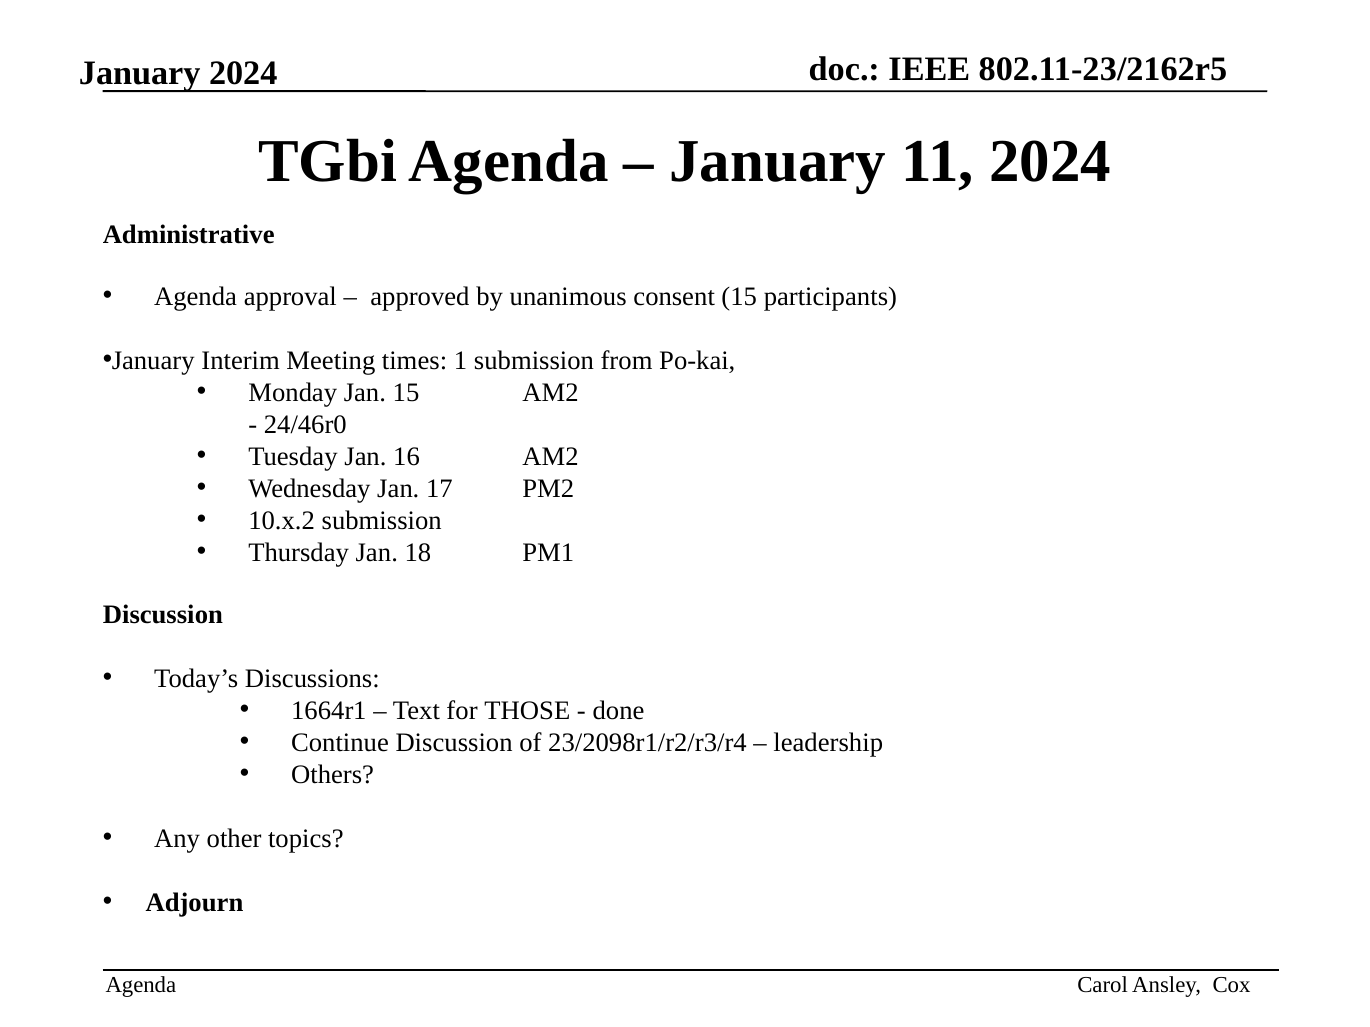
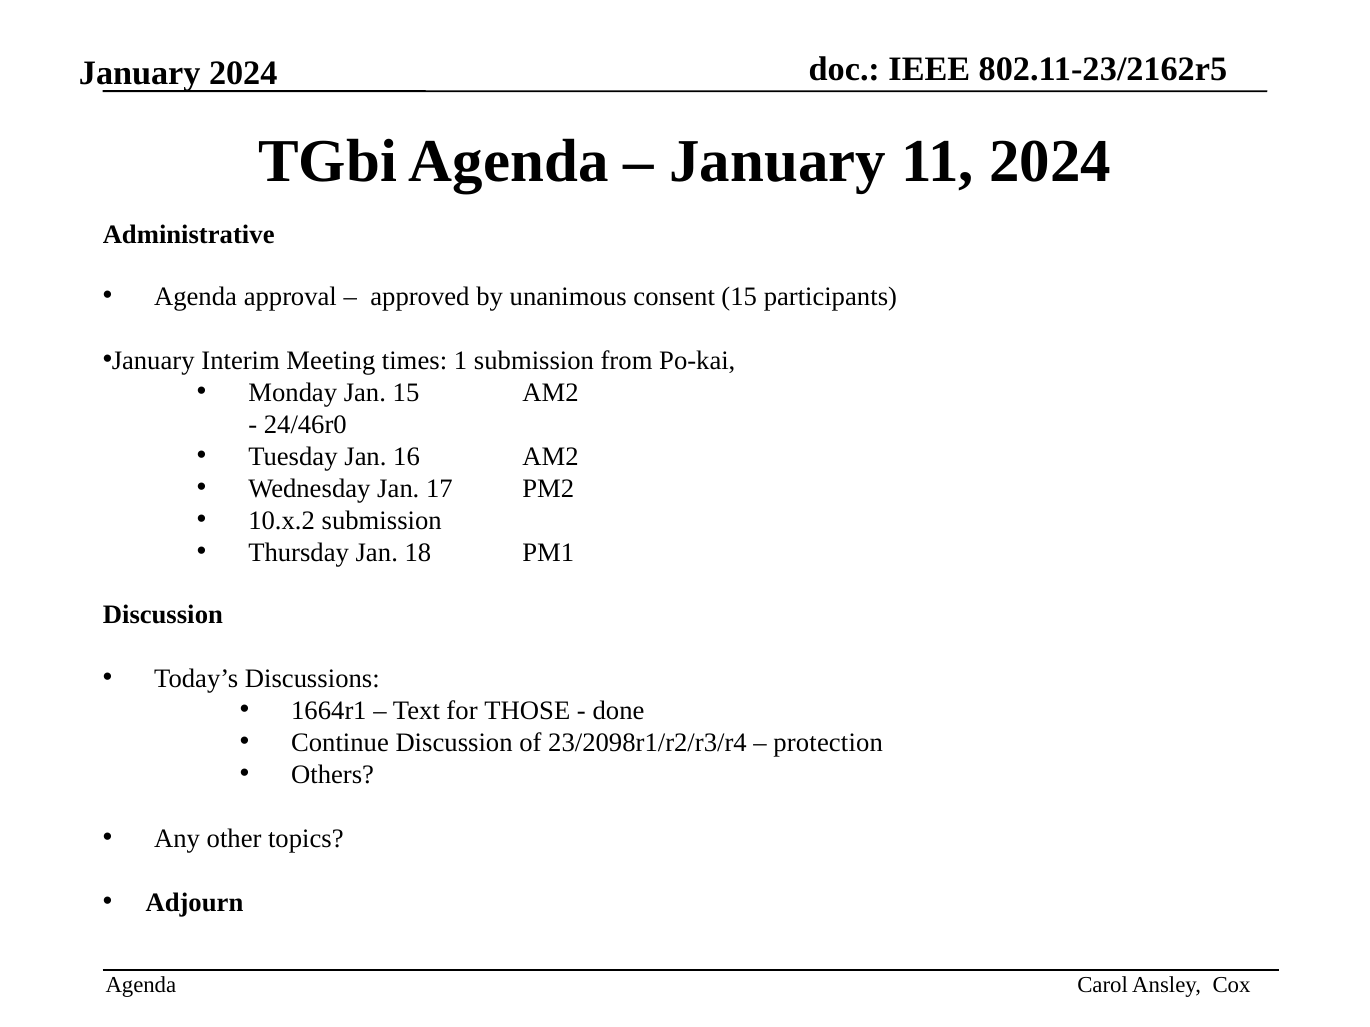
leadership: leadership -> protection
